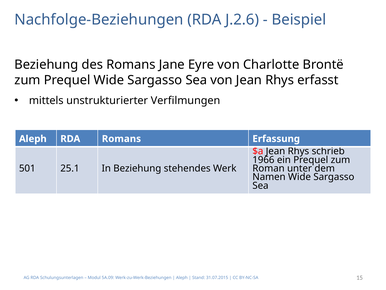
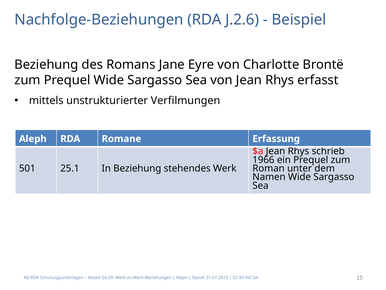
RDA Romans: Romans -> Romane
